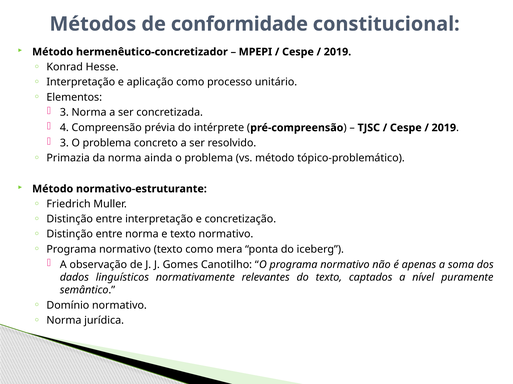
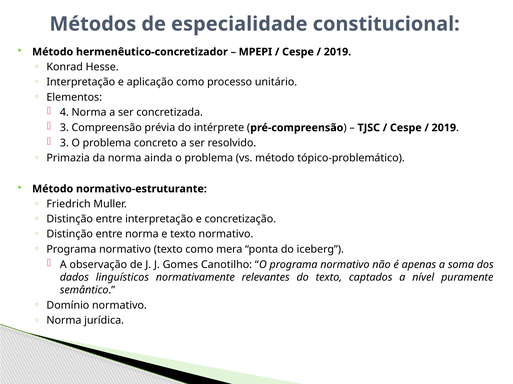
conformidade: conformidade -> especialidade
3 at (64, 113): 3 -> 4
4 at (64, 128): 4 -> 3
